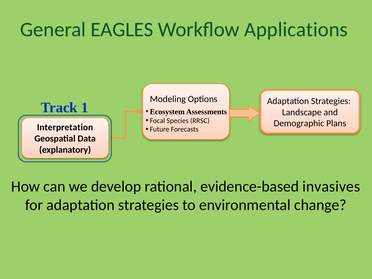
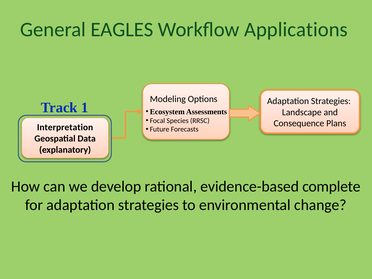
Demographic: Demographic -> Consequence
invasives: invasives -> complete
